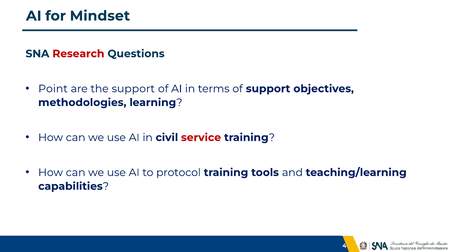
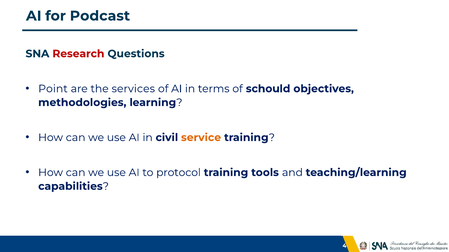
Mindset: Mindset -> Podcast
the support: support -> services
of support: support -> schould
service colour: red -> orange
